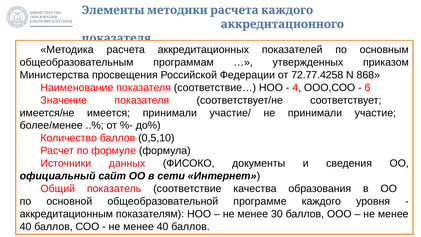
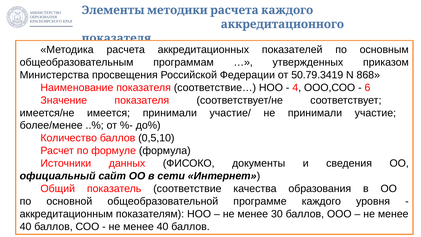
72.77.4258: 72.77.4258 -> 50.79.3419
